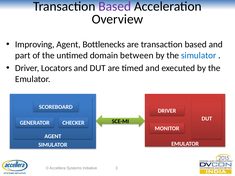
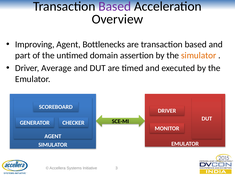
between: between -> assertion
simulator at (199, 55) colour: blue -> orange
Locators: Locators -> Average
